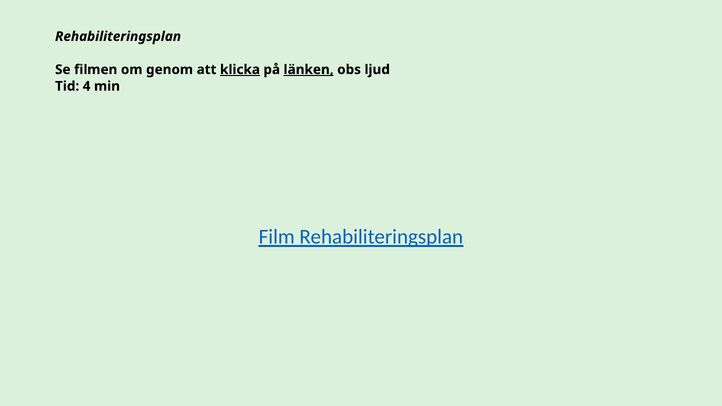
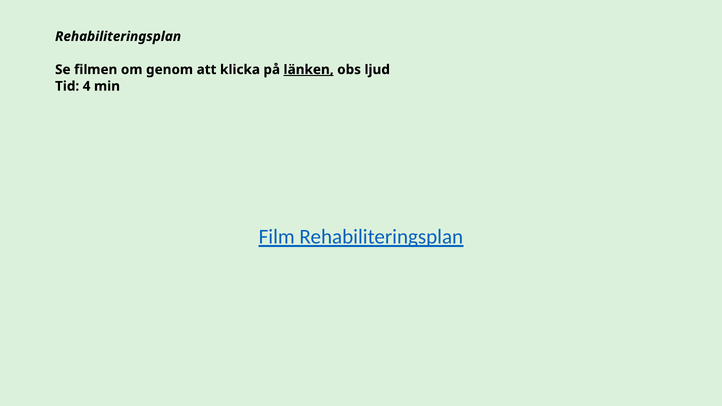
klicka underline: present -> none
